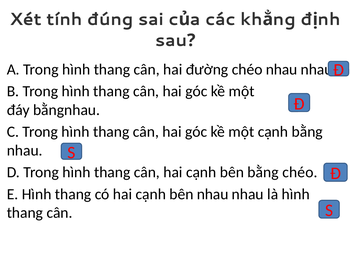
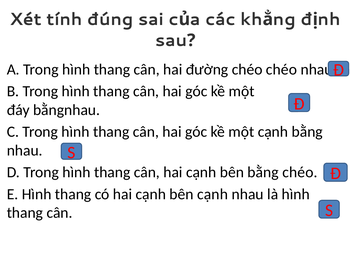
chéo nhau: nhau -> chéo
bên nhau: nhau -> cạnh
